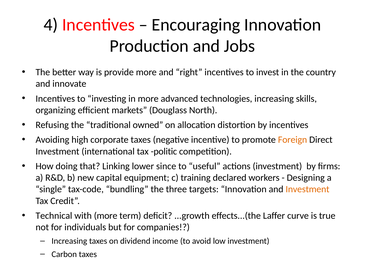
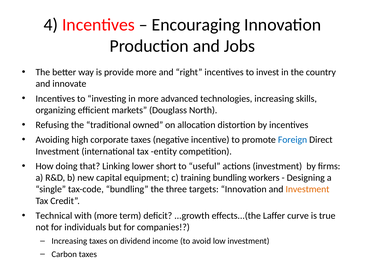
Foreign colour: orange -> blue
politic: politic -> entity
since: since -> short
training declared: declared -> bundling
